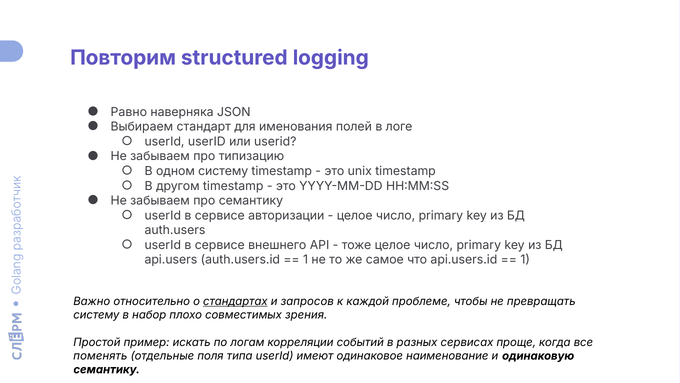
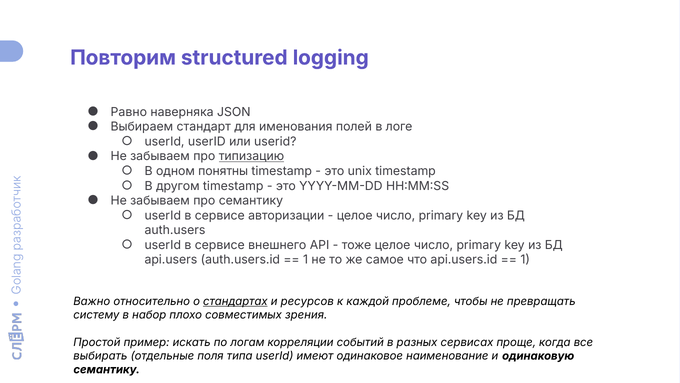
типизацию underline: none -> present
одном систему: систему -> понятны
запросов: запросов -> ресурсов
поменять: поменять -> выбирать
